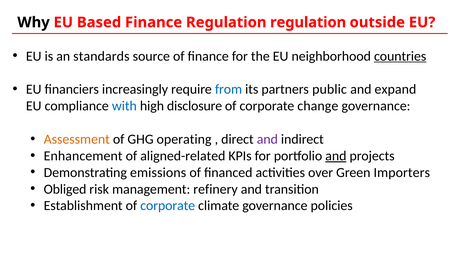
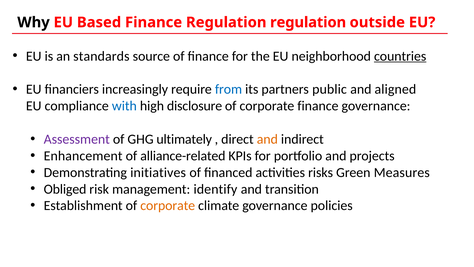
expand: expand -> aligned
corporate change: change -> finance
Assessment colour: orange -> purple
operating: operating -> ultimately
and at (267, 139) colour: purple -> orange
aligned-related: aligned-related -> alliance-related
and at (336, 156) underline: present -> none
emissions: emissions -> initiatives
over: over -> risks
Importers: Importers -> Measures
refinery: refinery -> identify
corporate at (168, 205) colour: blue -> orange
